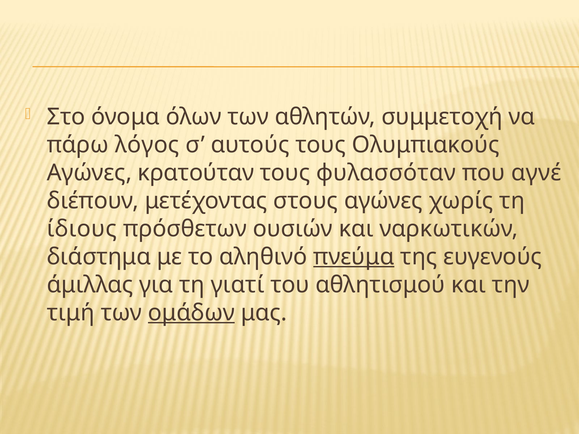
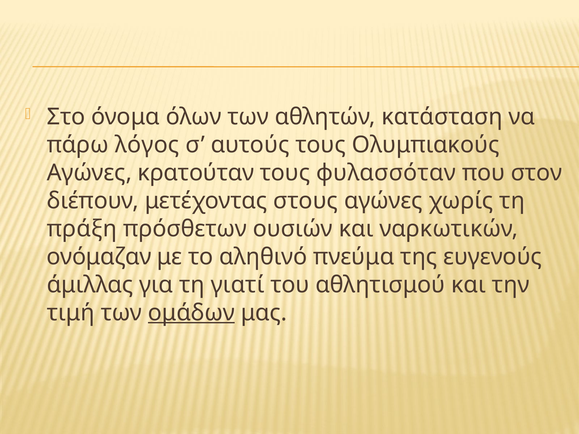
συμμετοχή: συμμετοχή -> κατάσταση
αγνέ: αγνέ -> στον
ίδιους: ίδιους -> πράξη
διάστημα: διάστημα -> ονόμαζαν
πνεύμα underline: present -> none
